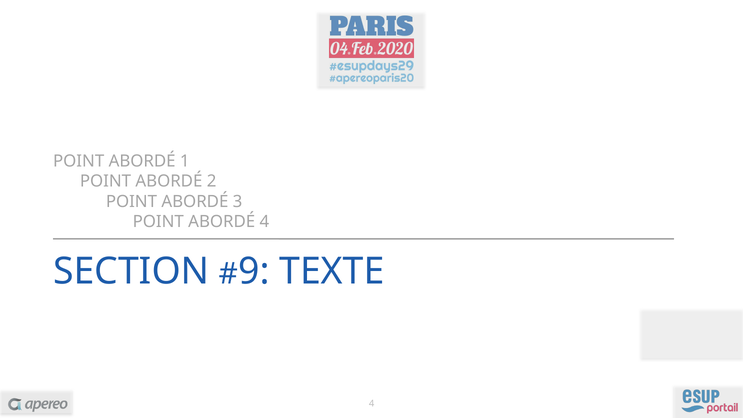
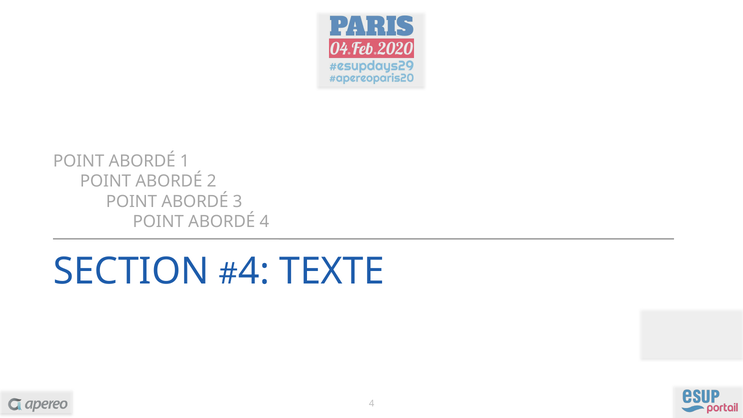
9 at (254, 272): 9 -> 4
